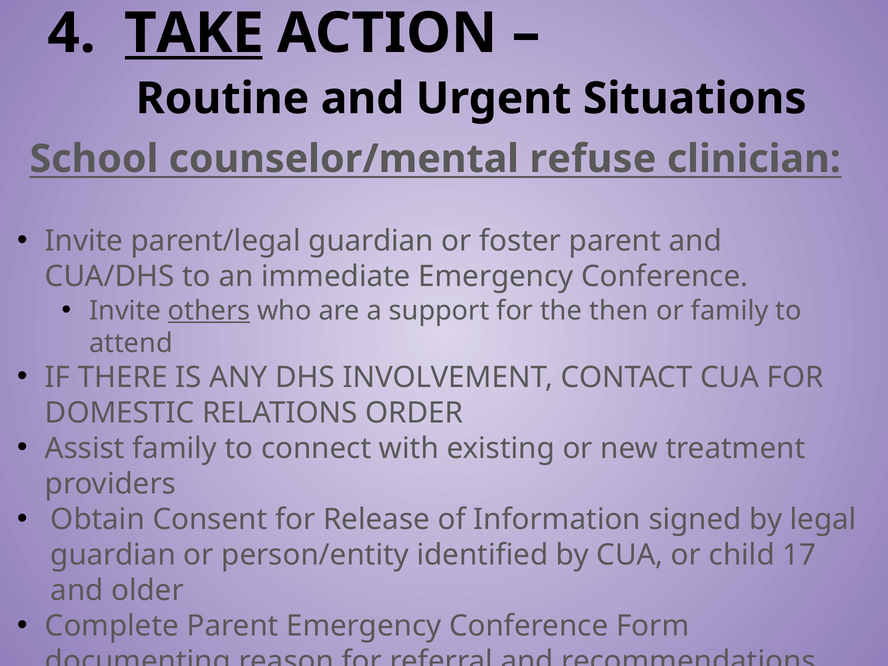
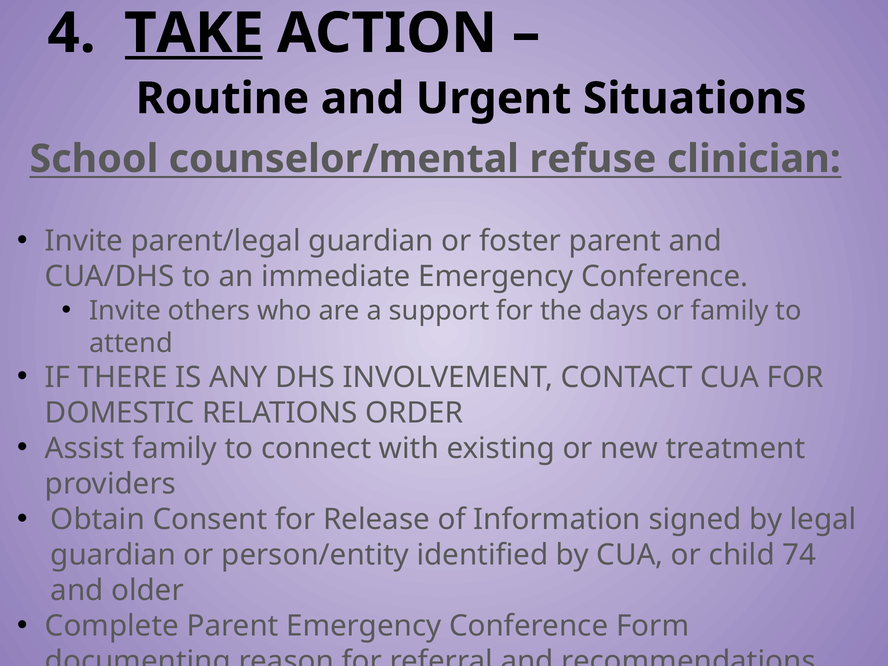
others underline: present -> none
then: then -> days
17: 17 -> 74
